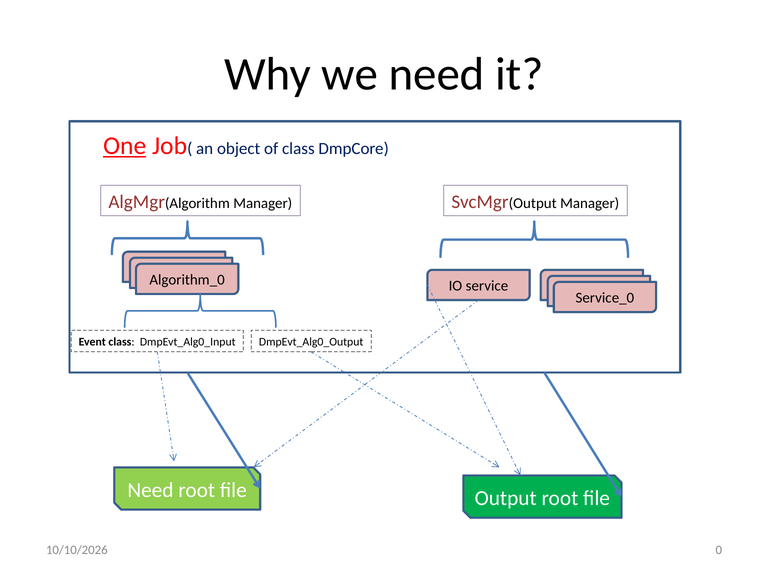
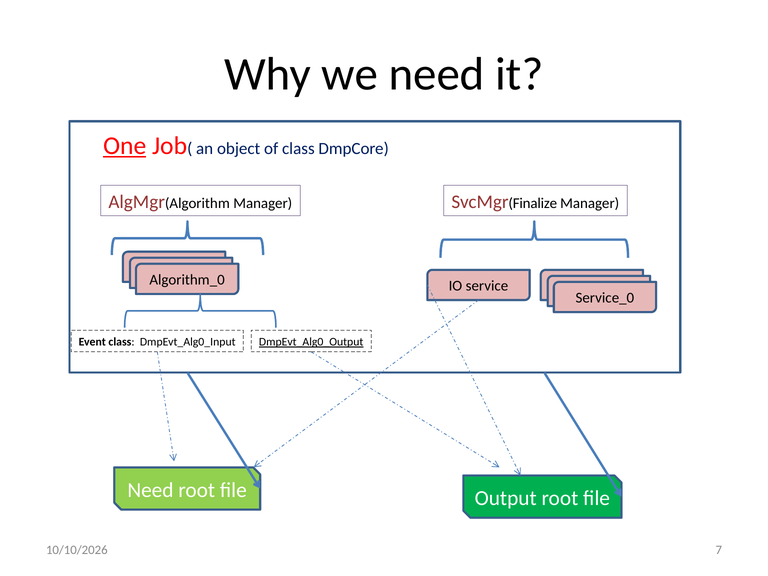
Output at (533, 203): Output -> Finalize
DmpEvt_Alg0_Output underline: none -> present
0: 0 -> 7
